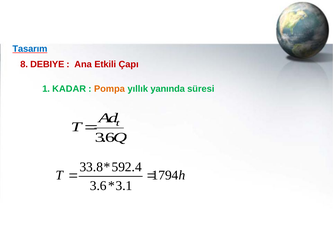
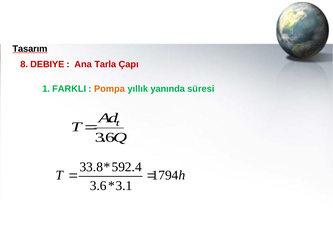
Tasarım colour: blue -> black
Etkili: Etkili -> Tarla
KADAR: KADAR -> FARKLI
